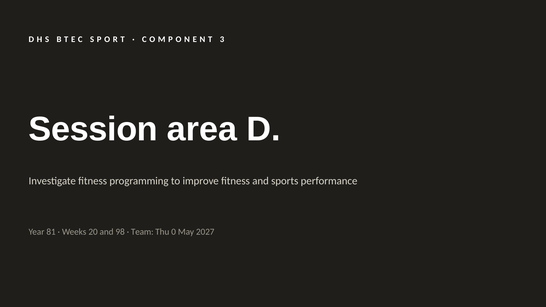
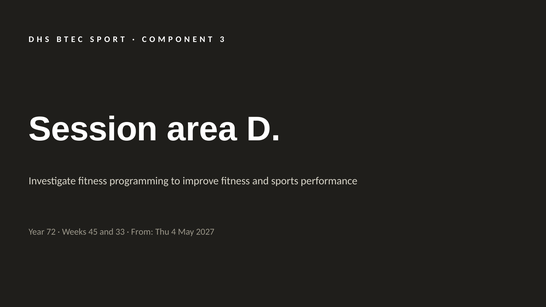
81: 81 -> 72
20: 20 -> 45
98: 98 -> 33
Team: Team -> From
0: 0 -> 4
